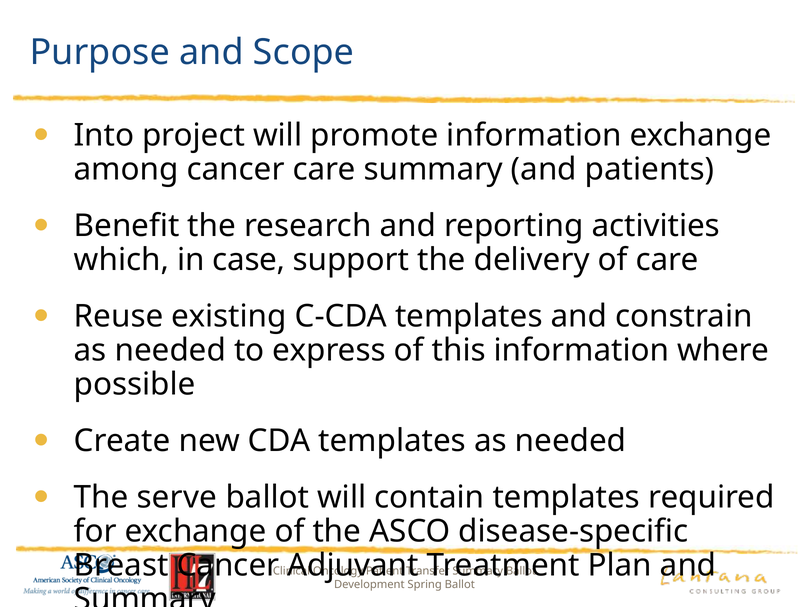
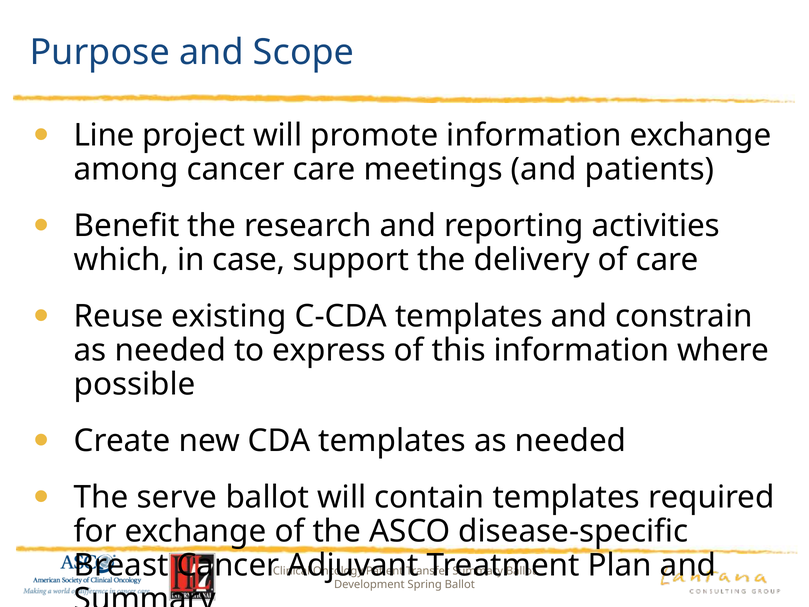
Into: Into -> Line
care summary: summary -> meetings
